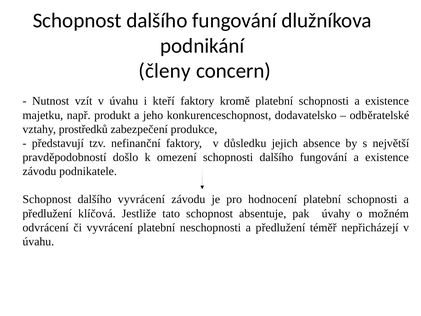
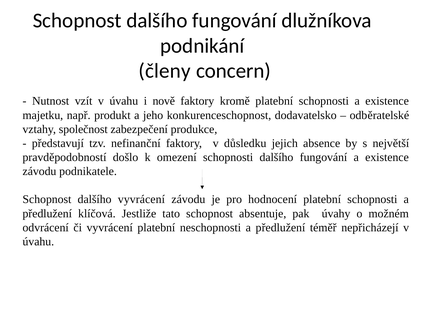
kteří: kteří -> nově
prostředků: prostředků -> společnost
